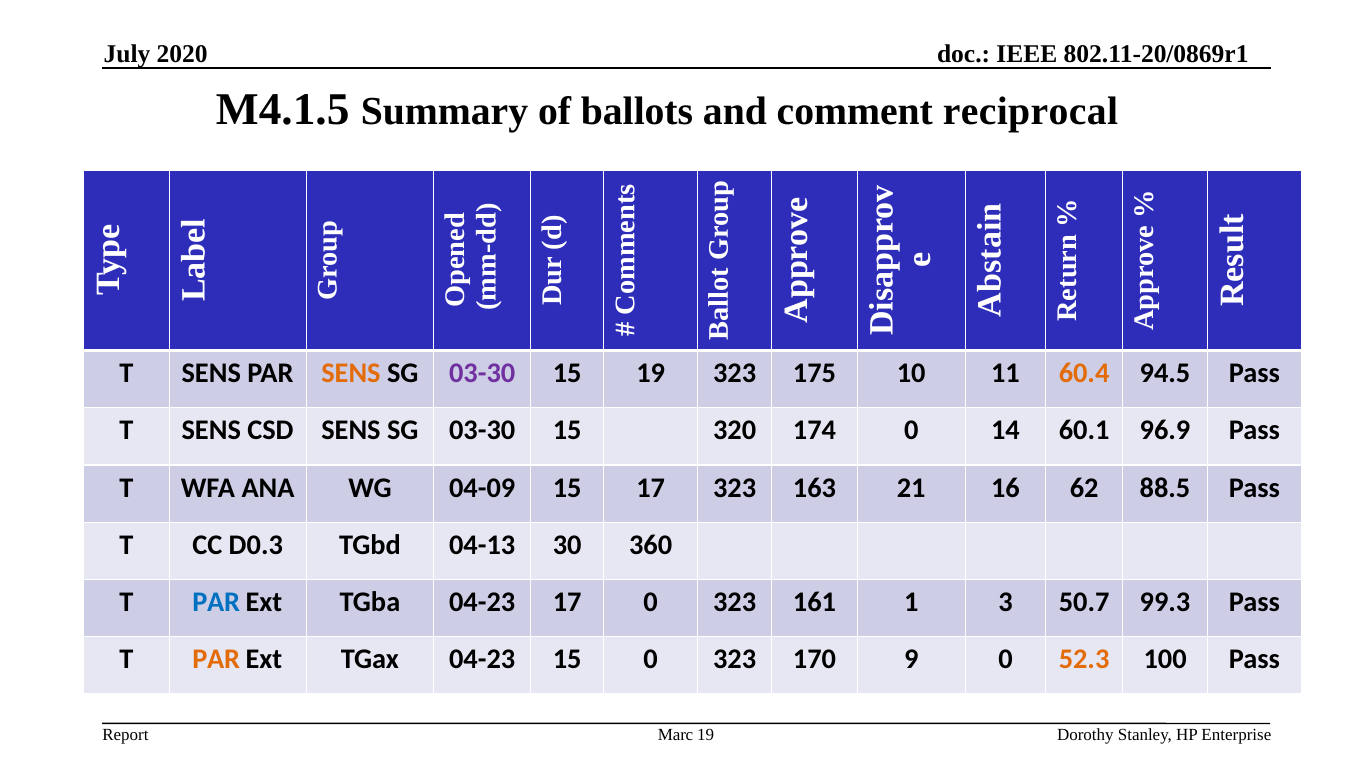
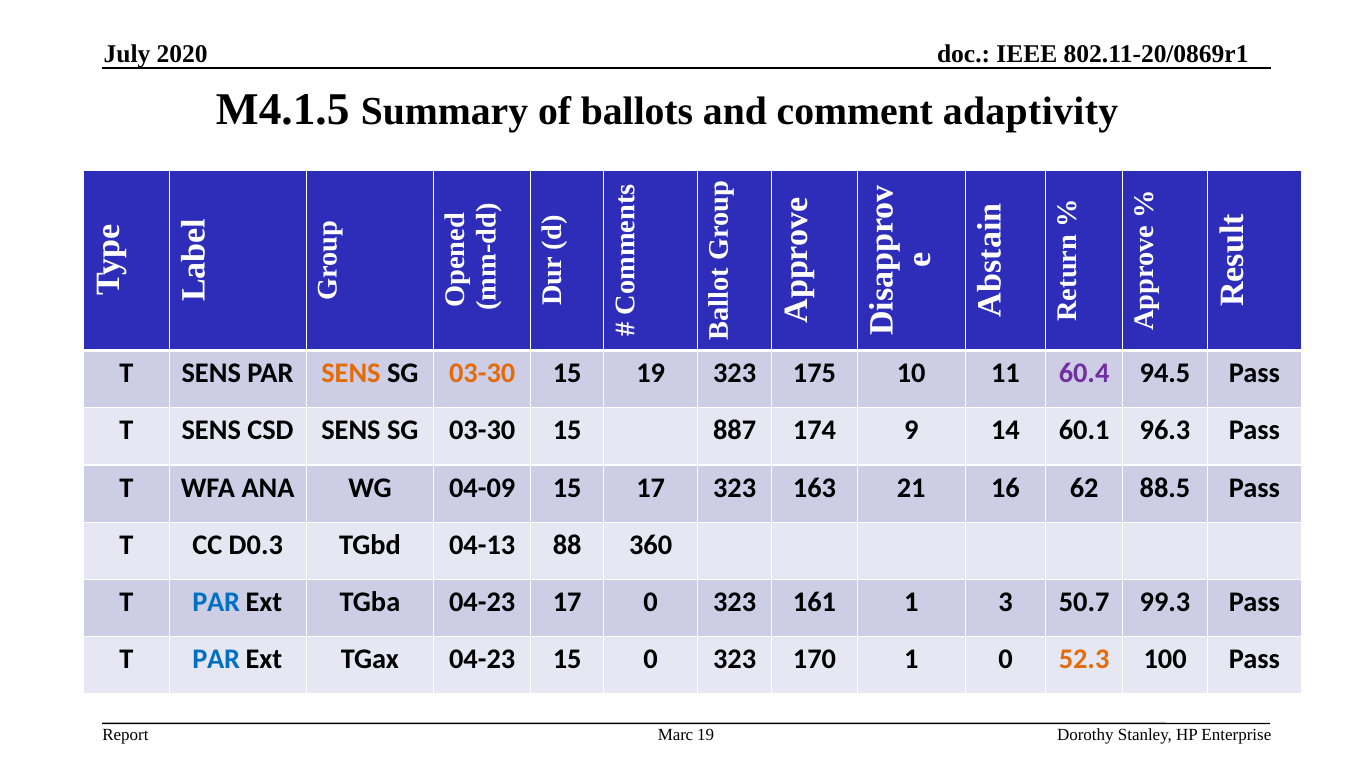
reciprocal: reciprocal -> adaptivity
03-30 at (482, 373) colour: purple -> orange
60.4 colour: orange -> purple
320: 320 -> 887
174 0: 0 -> 9
96.9: 96.9 -> 96.3
30: 30 -> 88
PAR at (216, 659) colour: orange -> blue
170 9: 9 -> 1
